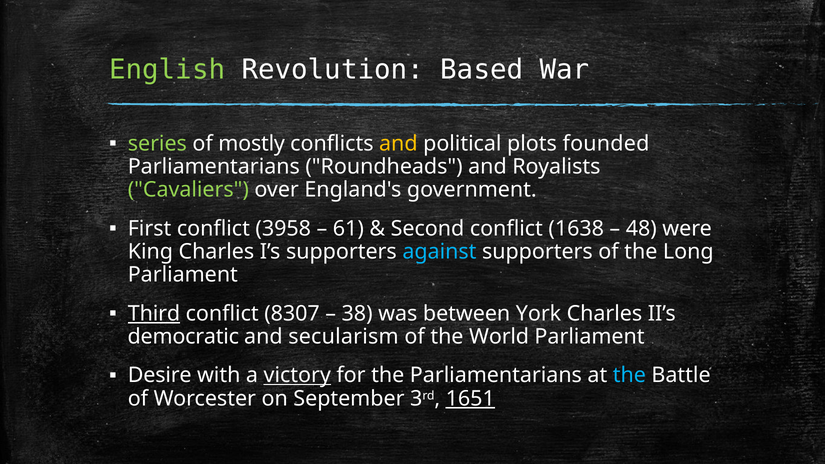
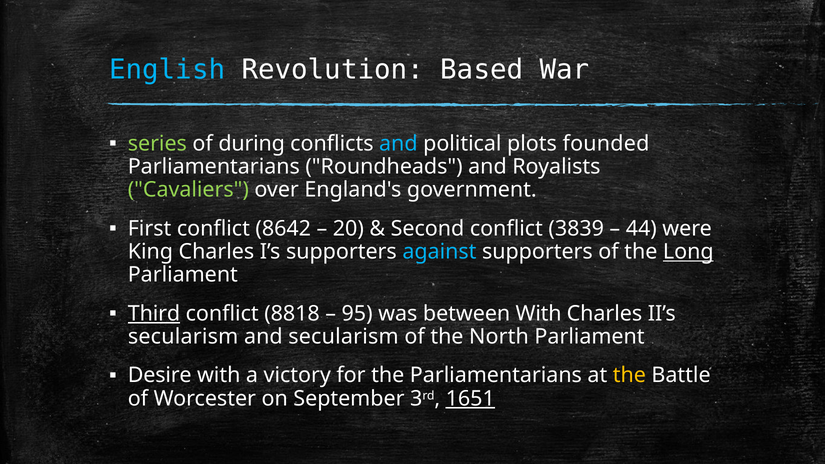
English colour: light green -> light blue
mostly: mostly -> during
and at (398, 144) colour: yellow -> light blue
3958: 3958 -> 8642
61: 61 -> 20
1638: 1638 -> 3839
48: 48 -> 44
Long underline: none -> present
8307: 8307 -> 8818
38: 38 -> 95
between York: York -> With
democratic at (183, 337): democratic -> secularism
World: World -> North
victory underline: present -> none
the at (629, 376) colour: light blue -> yellow
